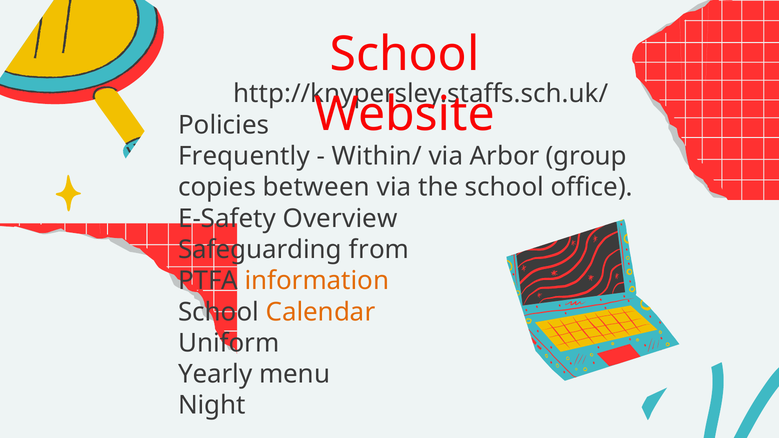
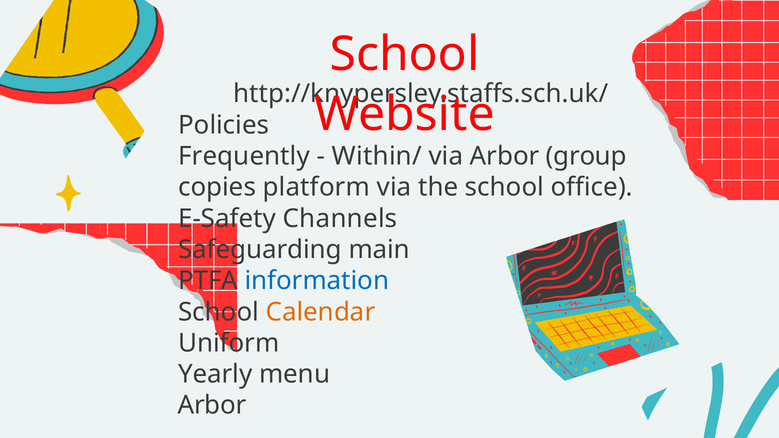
between: between -> platform
Overview: Overview -> Channels
from: from -> main
information colour: orange -> blue
Night at (212, 406): Night -> Arbor
